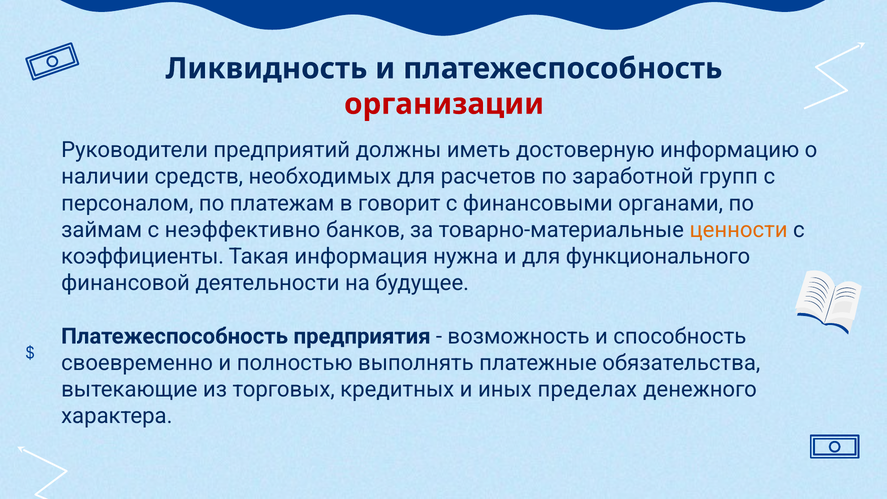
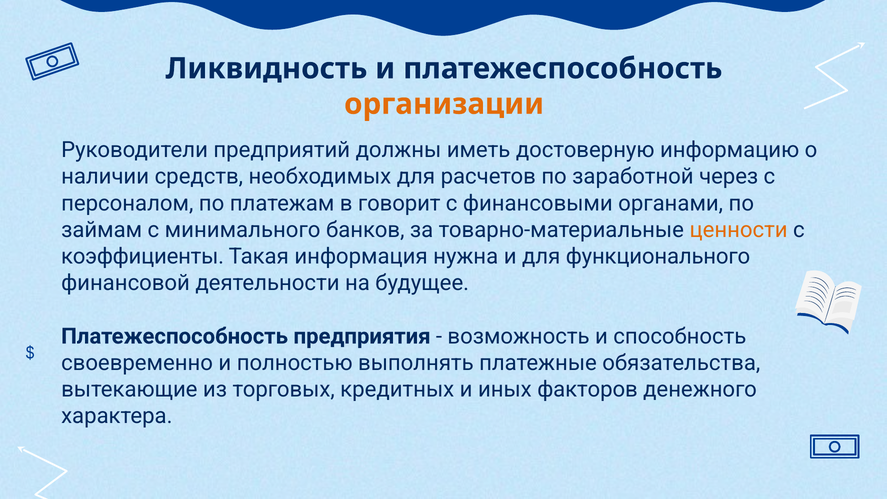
организации colour: red -> orange
групп: групп -> через
неэффективно: неэффективно -> минимального
пределах: пределах -> факторов
